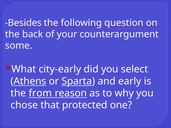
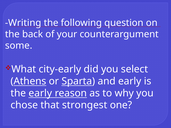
Besides: Besides -> Writing
the from: from -> early
protected: protected -> strongest
